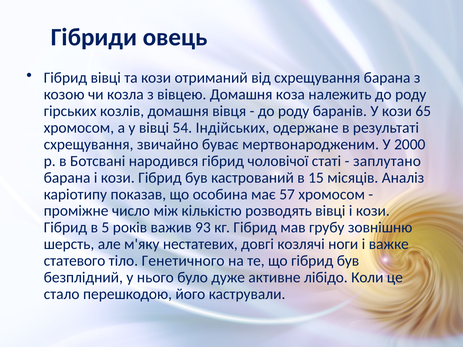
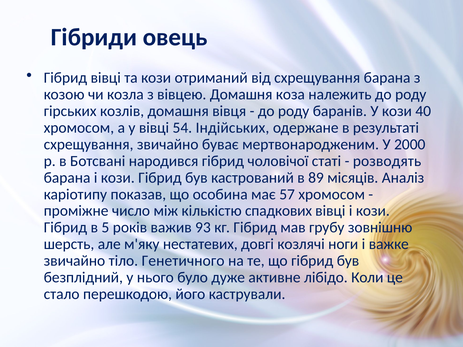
65: 65 -> 40
заплутано: заплутано -> розводять
15: 15 -> 89
розводять: розводять -> спадкових
статевого at (75, 261): статевого -> звичайно
